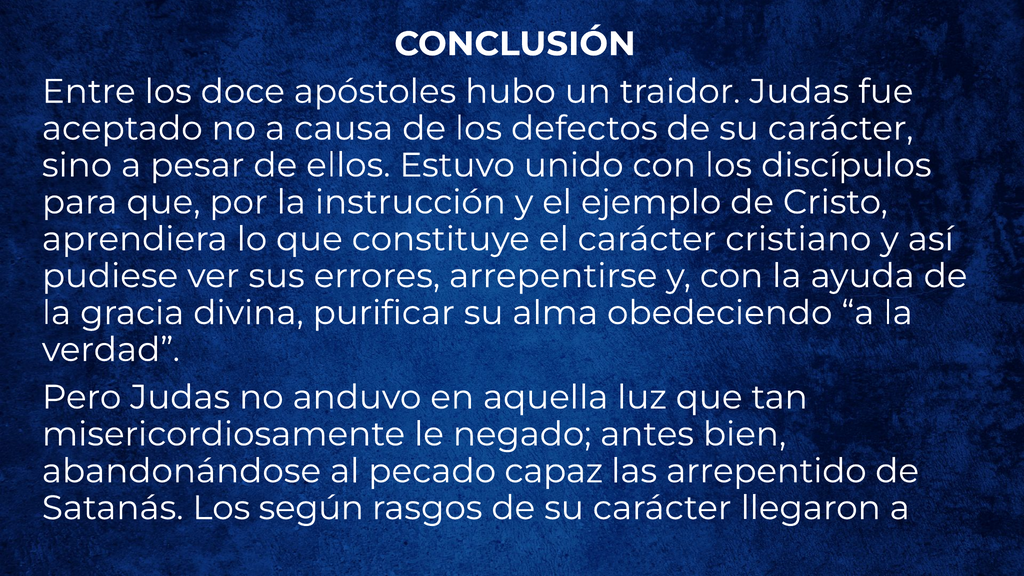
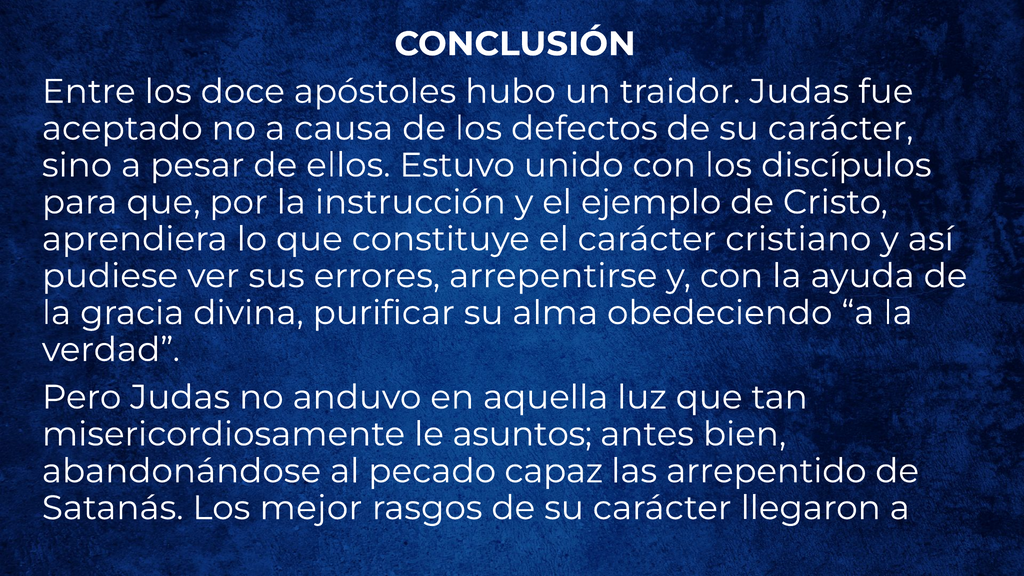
negado: negado -> asuntos
según: según -> mejor
